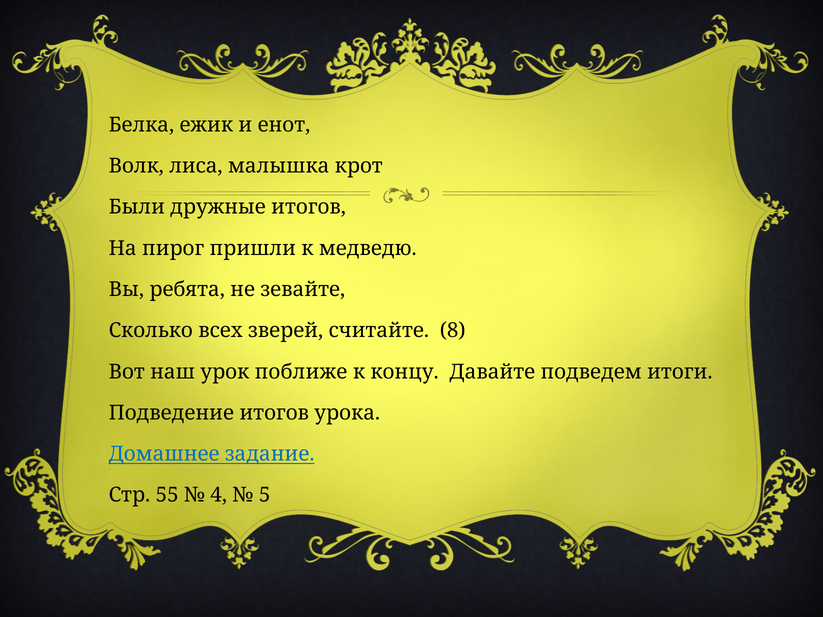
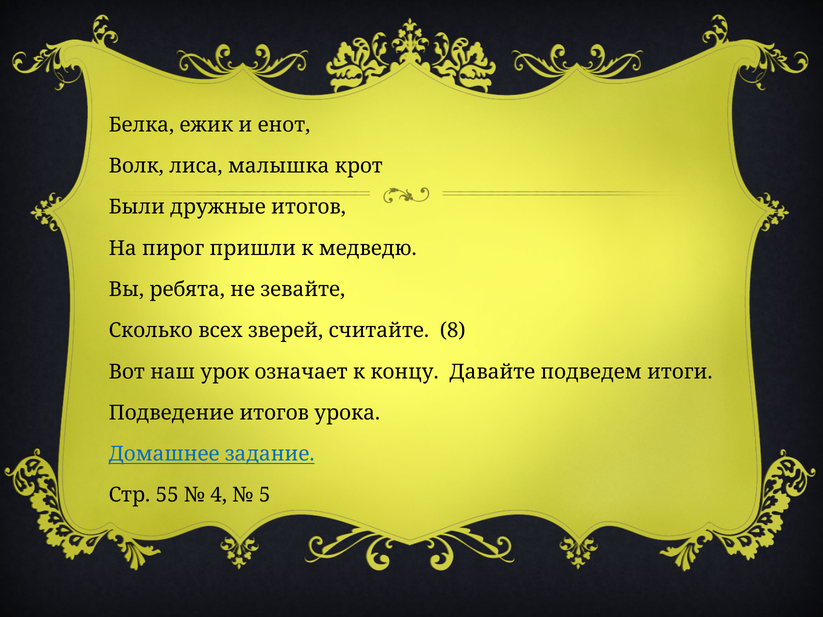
поближе: поближе -> означает
